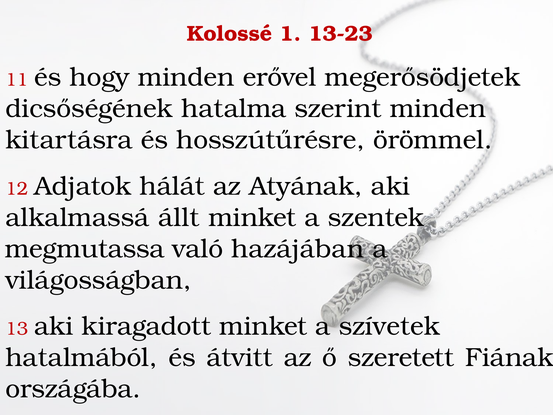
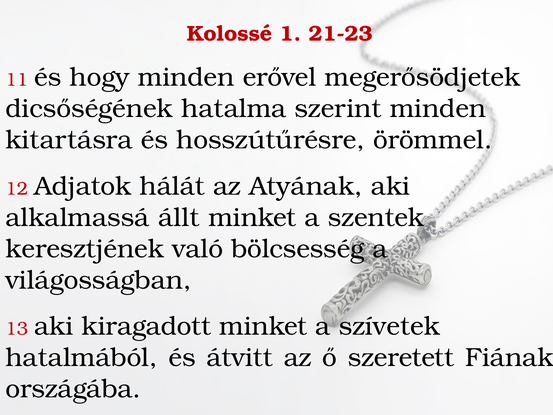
13-23: 13-23 -> 21-23
megmutassa: megmutassa -> keresztjének
hazájában: hazájában -> bölcsesség
